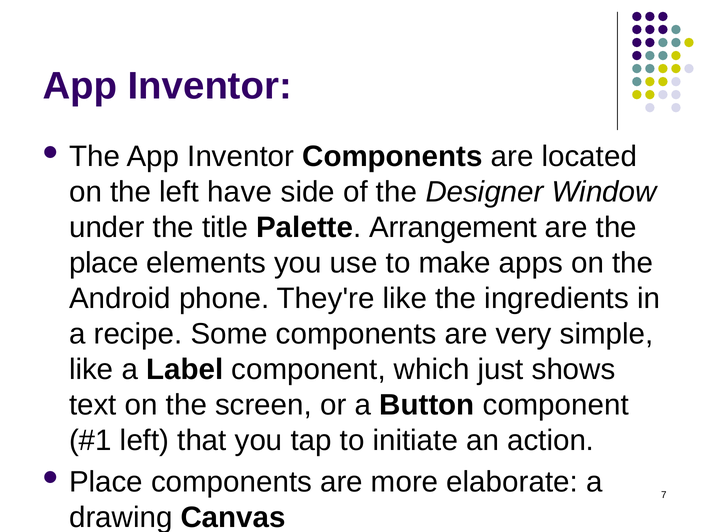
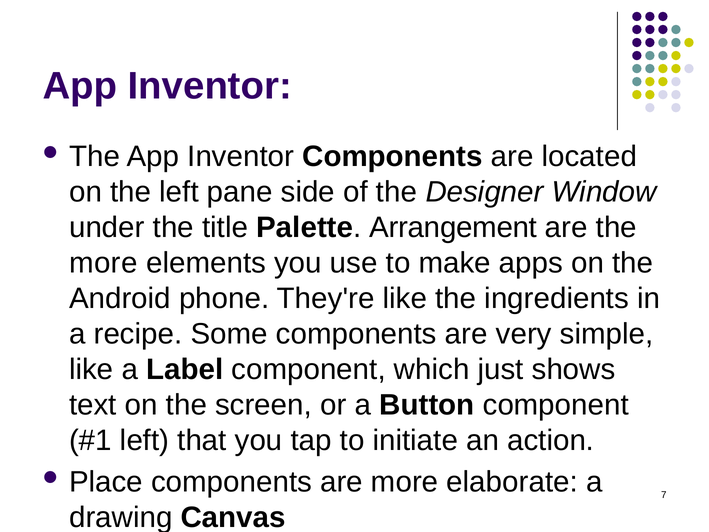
have: have -> pane
place at (104, 263): place -> more
